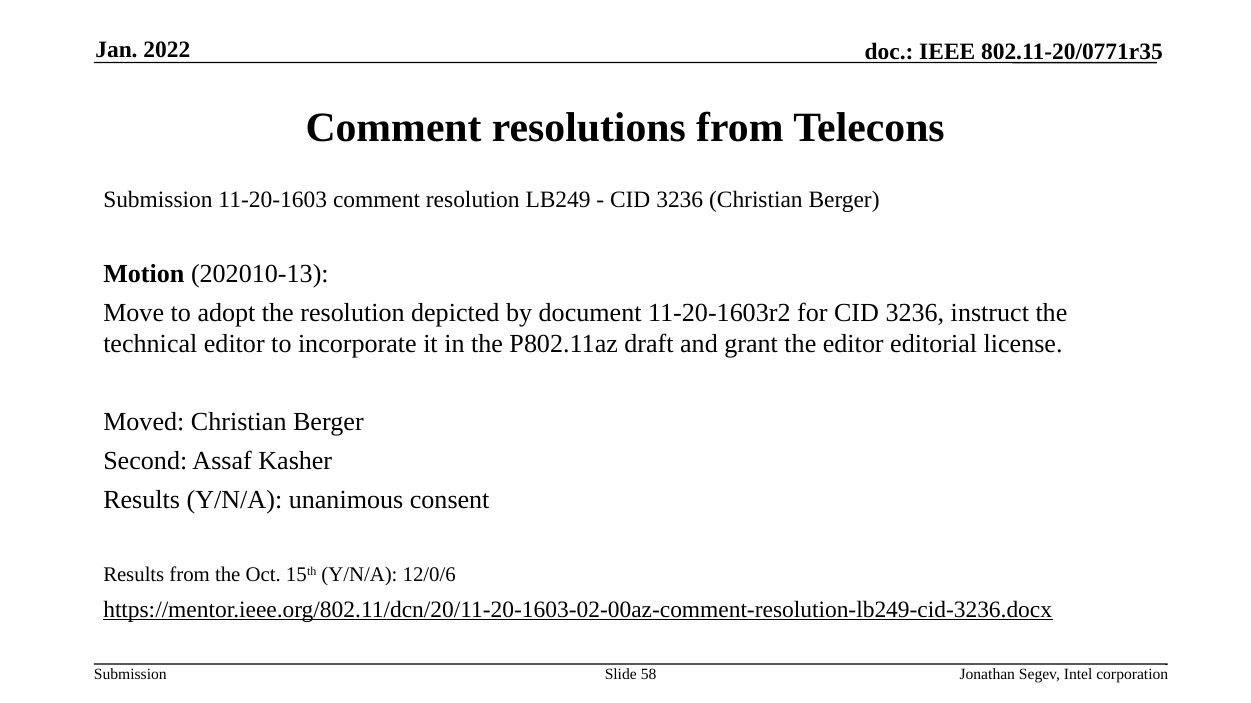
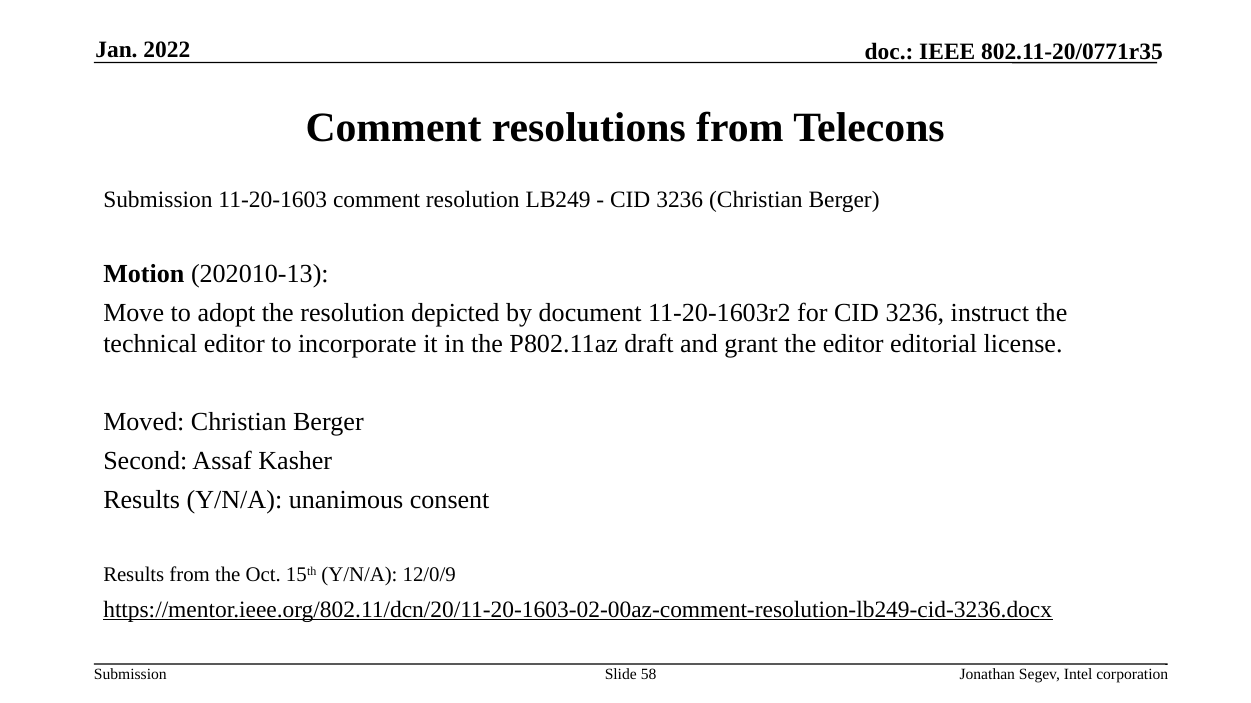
12/0/6: 12/0/6 -> 12/0/9
